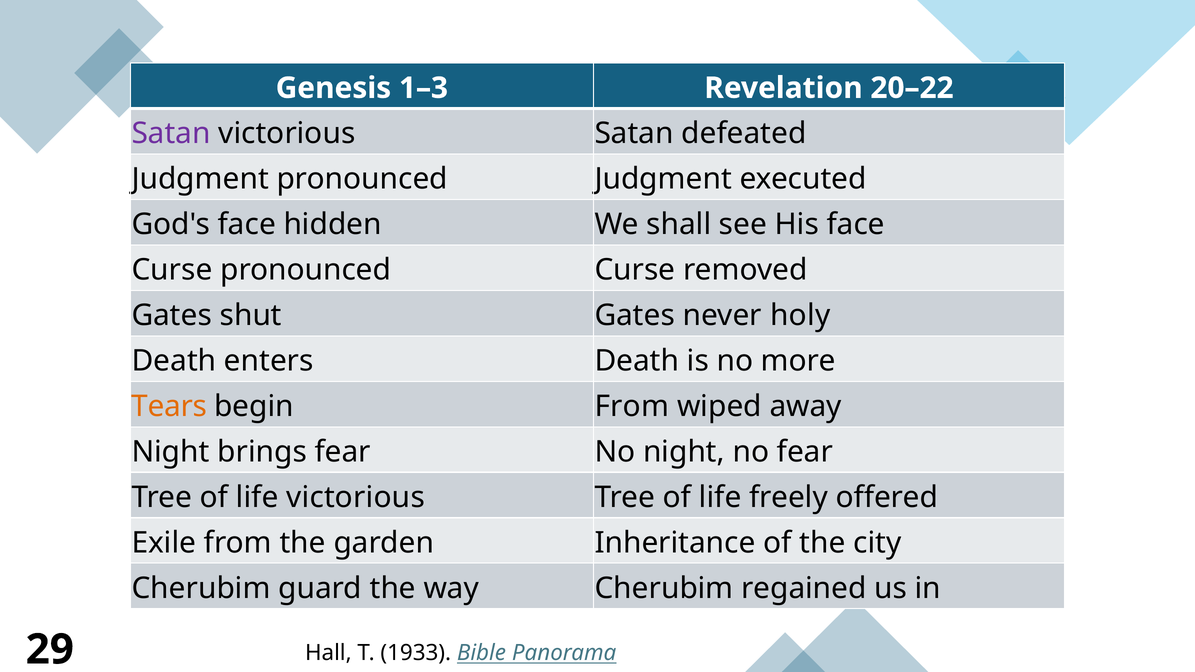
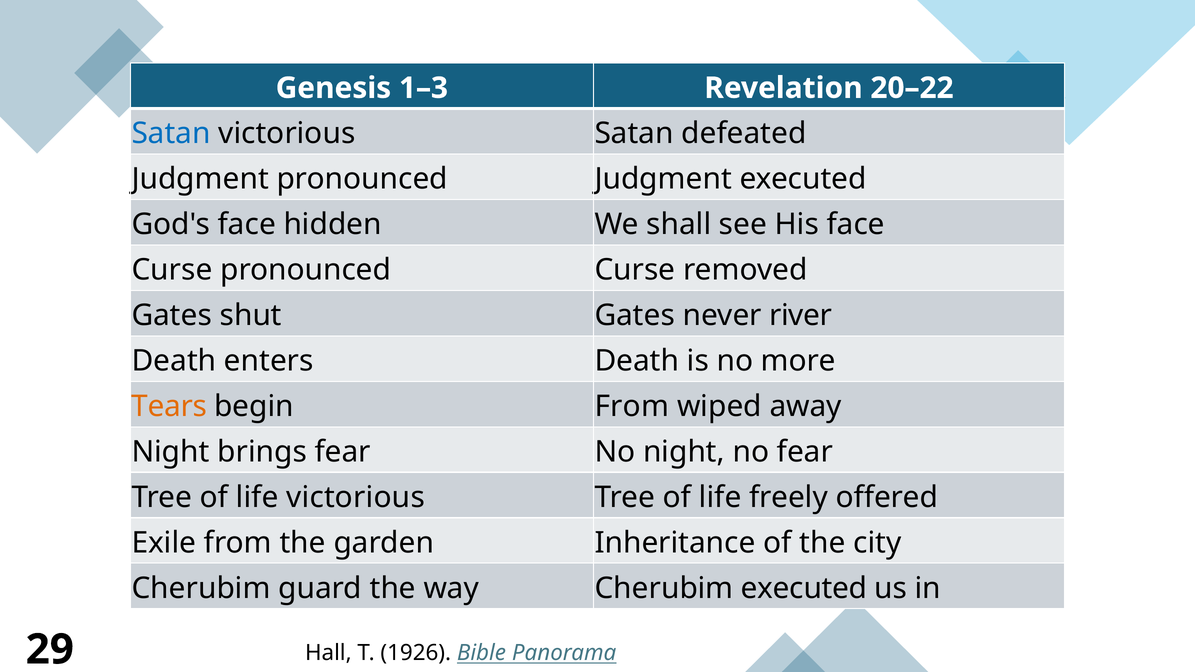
Satan at (171, 134) colour: purple -> blue
holy: holy -> river
Cherubim regained: regained -> executed
1933: 1933 -> 1926
